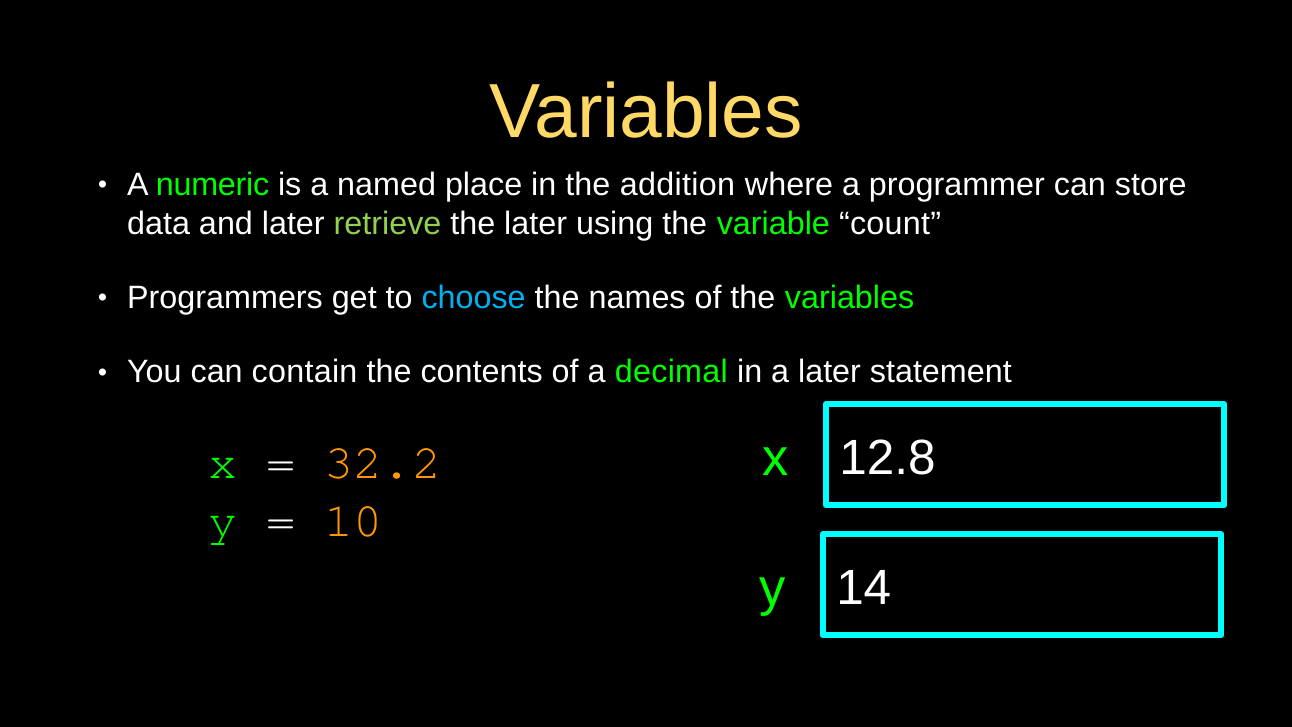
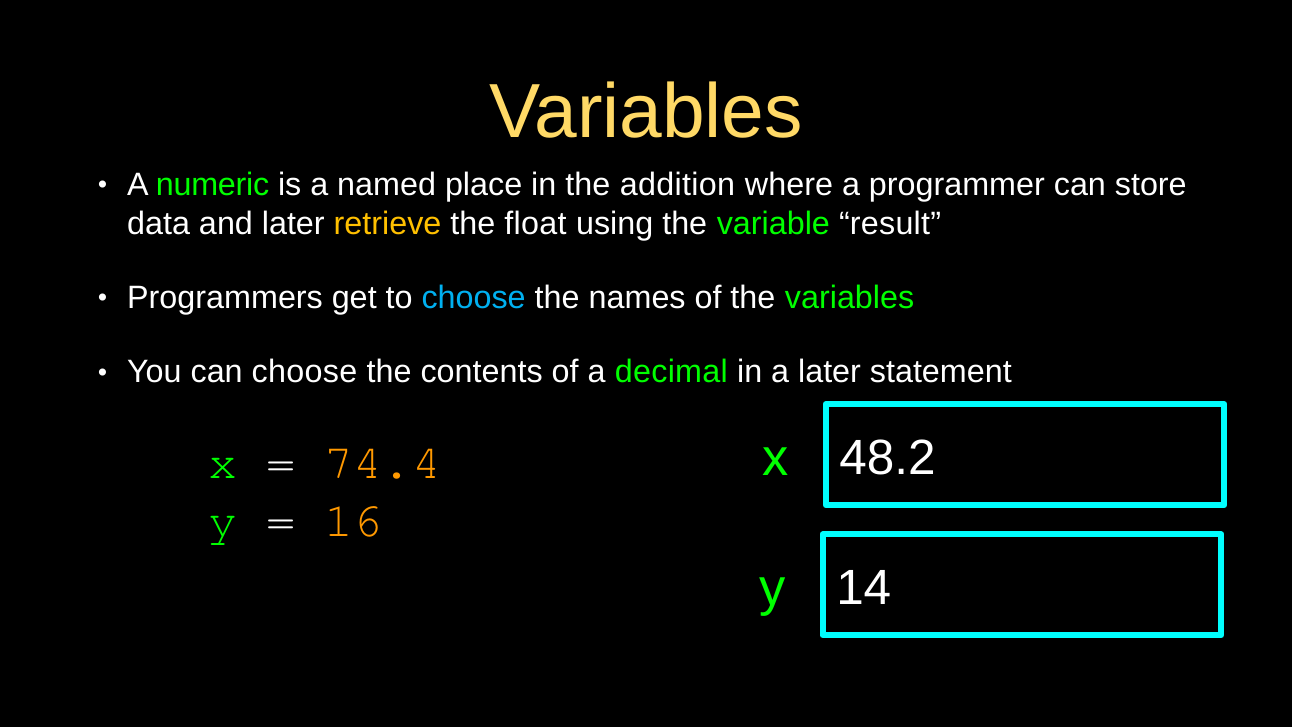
retrieve colour: light green -> yellow
the later: later -> float
count: count -> result
can contain: contain -> choose
12.8: 12.8 -> 48.2
32.2: 32.2 -> 74.4
10: 10 -> 16
